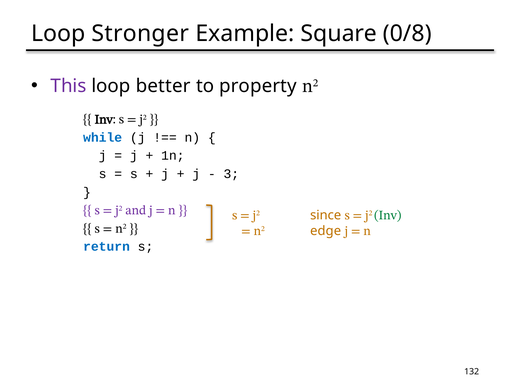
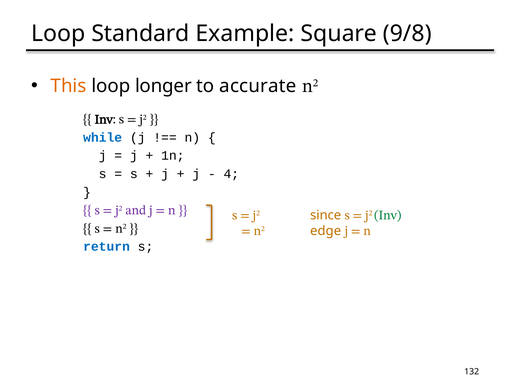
Stronger: Stronger -> Standard
0/8: 0/8 -> 9/8
This colour: purple -> orange
better: better -> longer
property: property -> accurate
3: 3 -> 4
